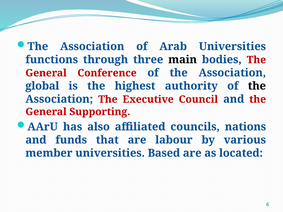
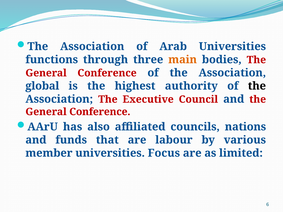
main colour: black -> orange
Supporting at (100, 112): Supporting -> Conference
Based: Based -> Focus
located: located -> limited
